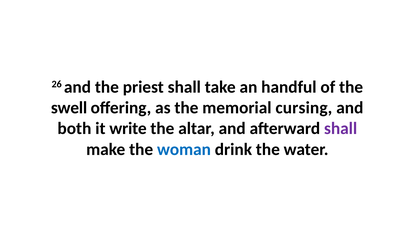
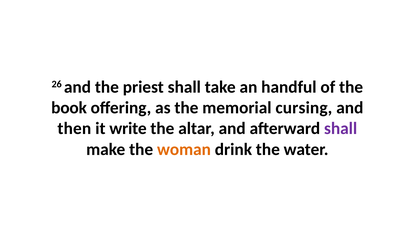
swell: swell -> book
both: both -> then
woman colour: blue -> orange
